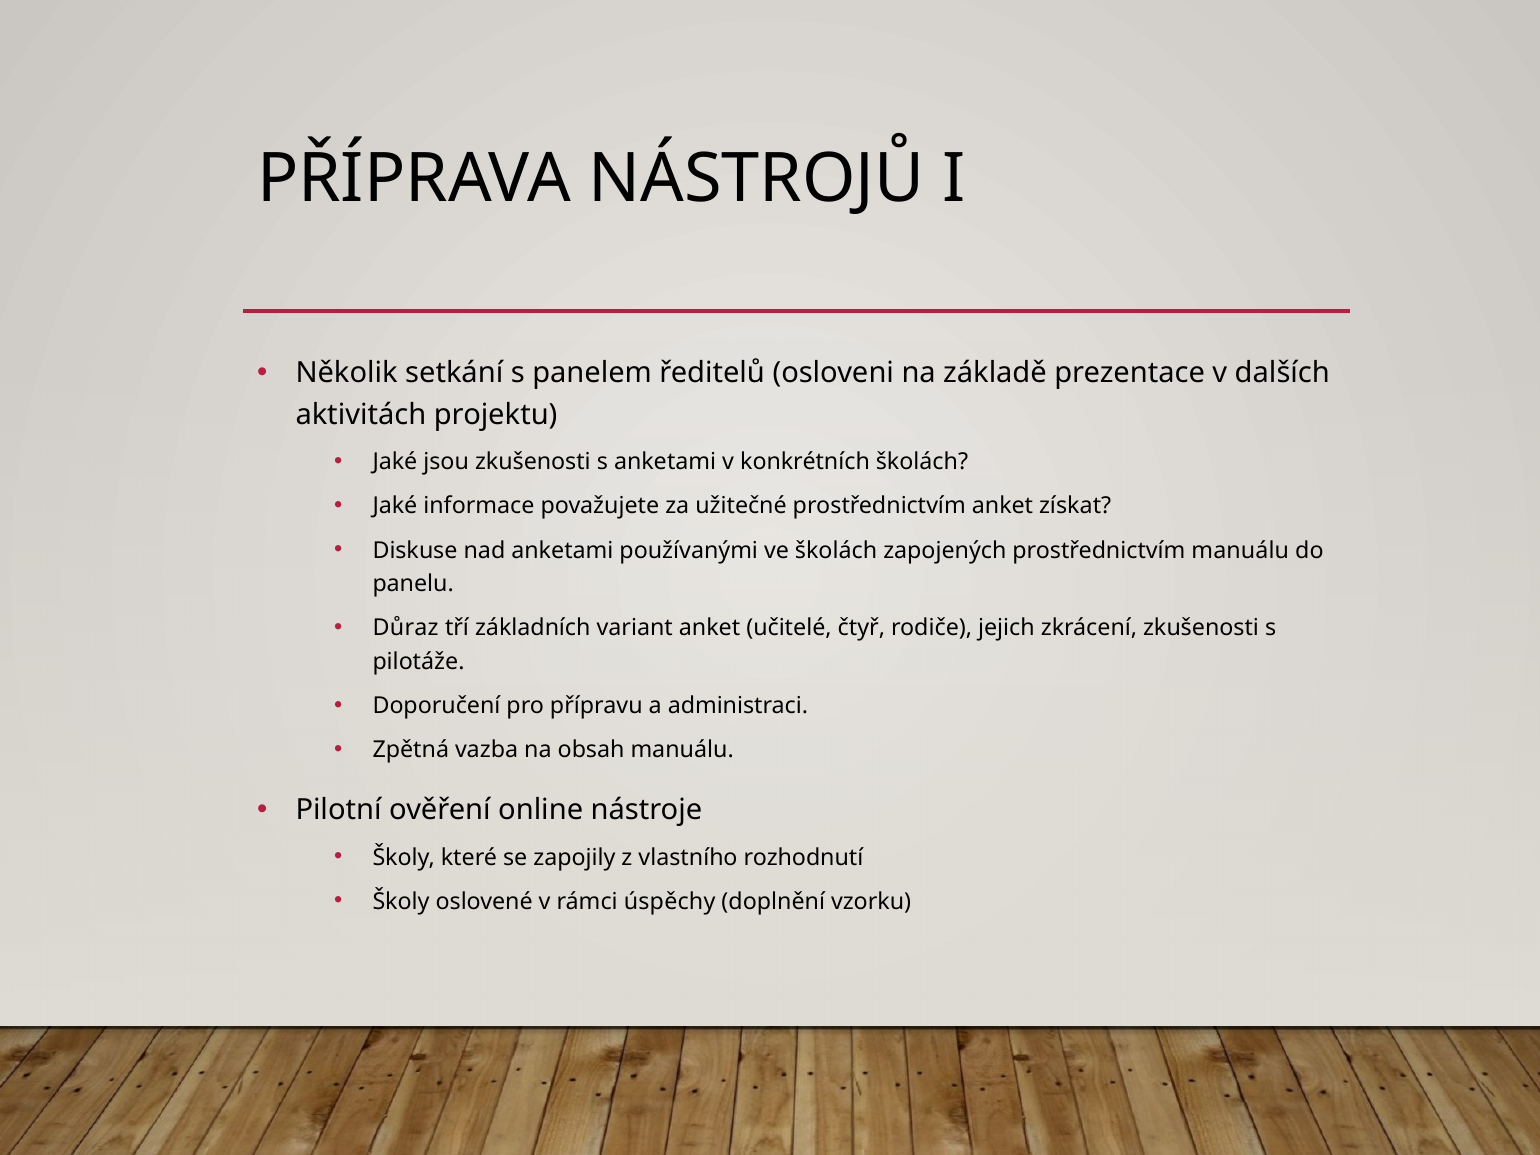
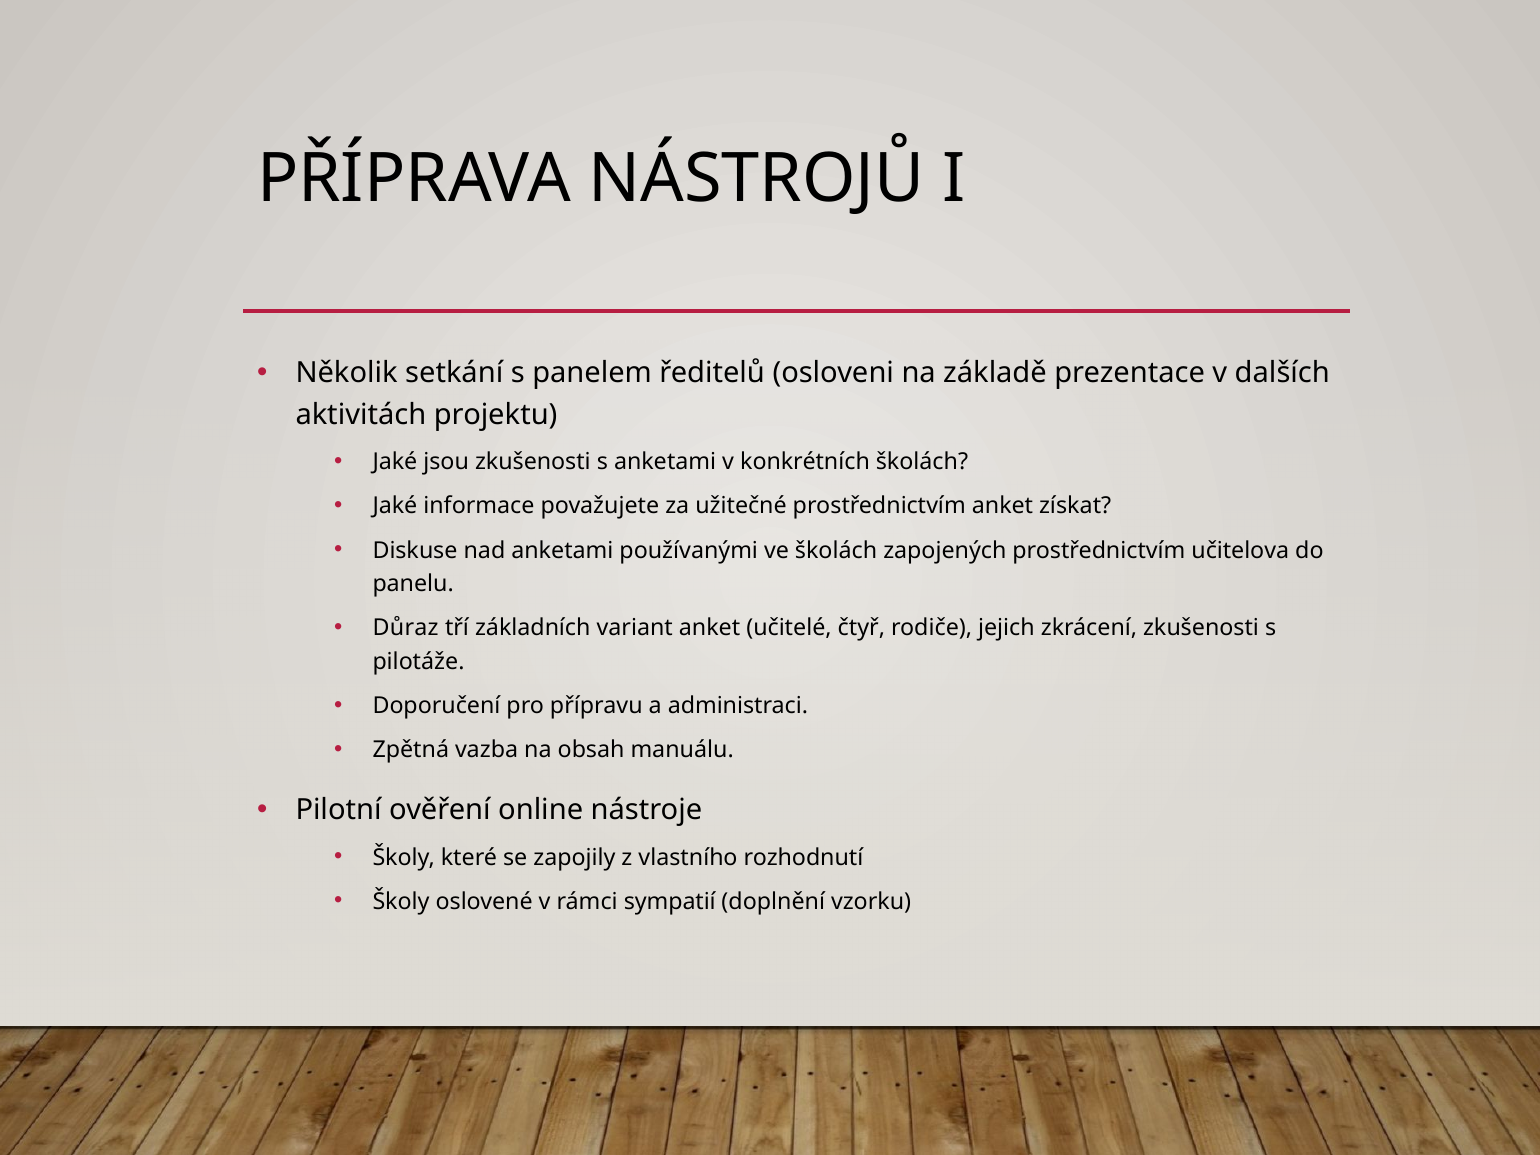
prostřednictvím manuálu: manuálu -> učitelova
úspěchy: úspěchy -> sympatií
